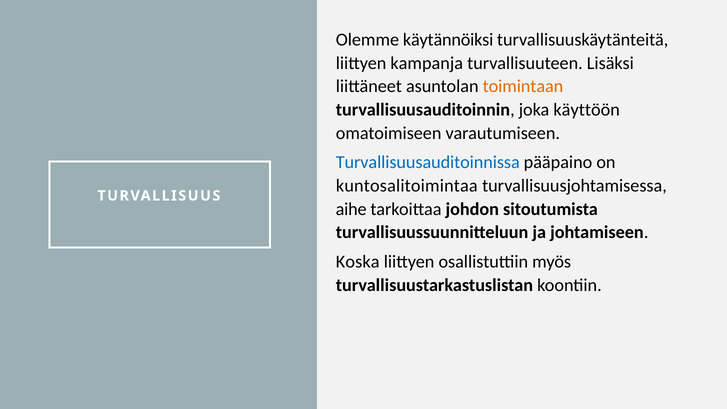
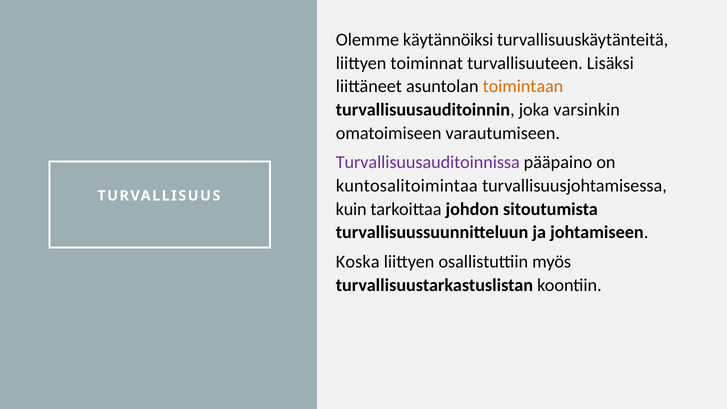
kampanja: kampanja -> toiminnat
käyttöön: käyttöön -> varsinkin
Turvallisuusauditoinnissa colour: blue -> purple
aihe: aihe -> kuin
